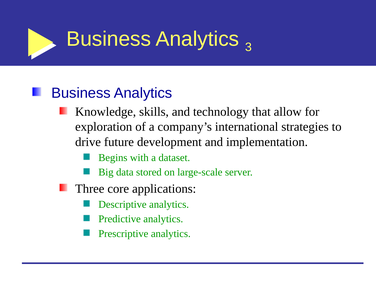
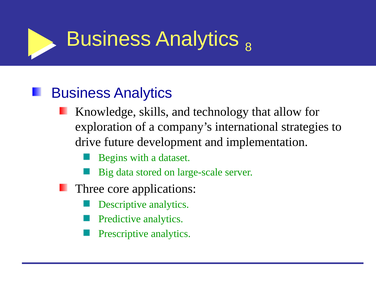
3: 3 -> 8
